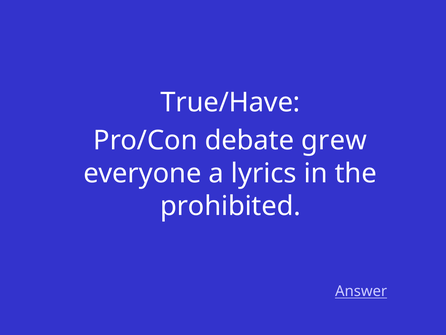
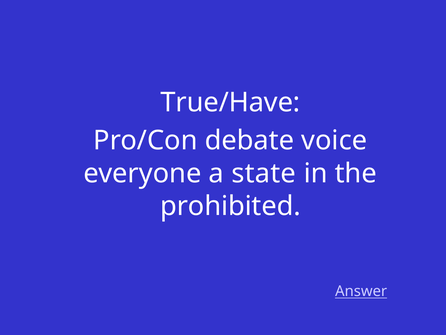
grew: grew -> voice
lyrics: lyrics -> state
